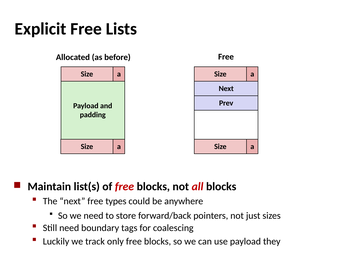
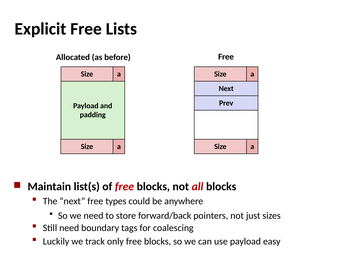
they: they -> easy
